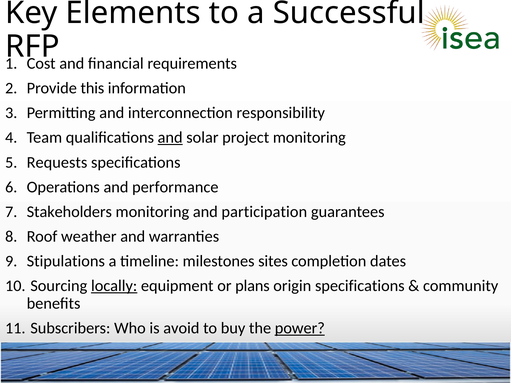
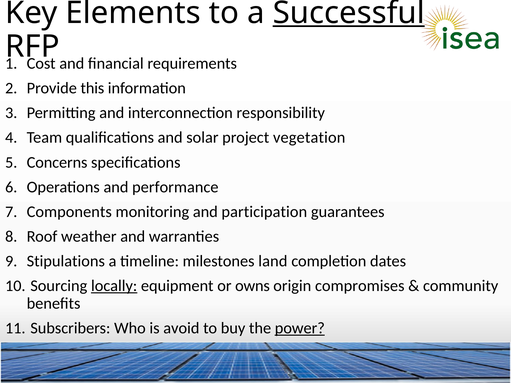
Successful underline: none -> present
and at (170, 138) underline: present -> none
project monitoring: monitoring -> vegetation
Requests: Requests -> Concerns
Stakeholders: Stakeholders -> Components
sites: sites -> land
plans: plans -> owns
origin specifications: specifications -> compromises
